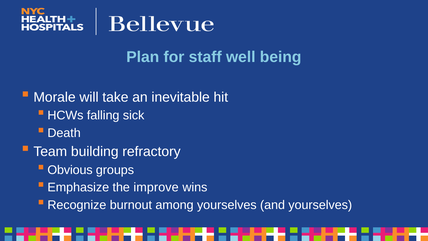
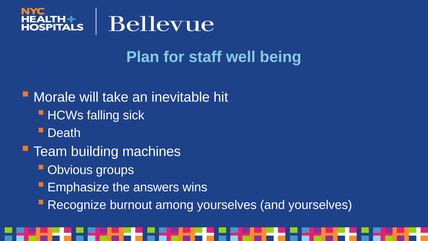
refractory: refractory -> machines
improve: improve -> answers
